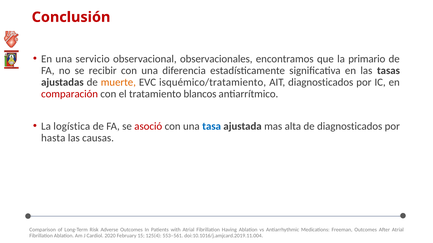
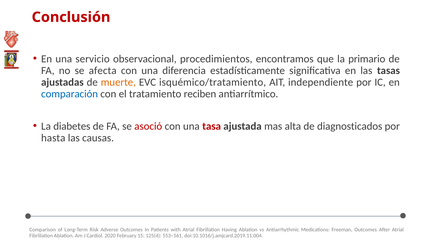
observacionales: observacionales -> procedimientos
recibir: recibir -> afecta
AIT diagnosticados: diagnosticados -> independiente
comparación colour: red -> blue
blancos: blancos -> reciben
logística: logística -> diabetes
tasa colour: blue -> red
